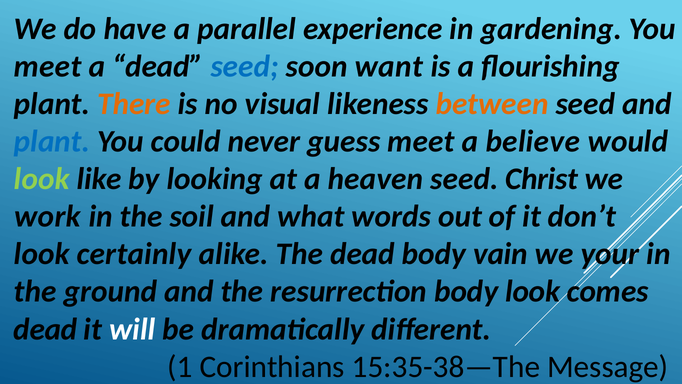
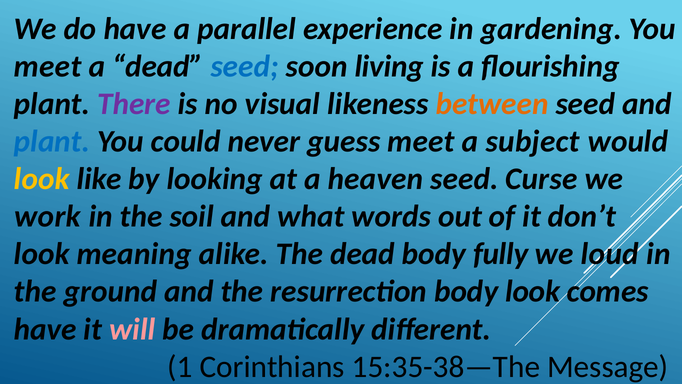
want: want -> living
There colour: orange -> purple
believe: believe -> subject
look at (42, 179) colour: light green -> yellow
Christ: Christ -> Curse
certainly: certainly -> meaning
vain: vain -> fully
your: your -> loud
dead at (45, 329): dead -> have
will colour: white -> pink
